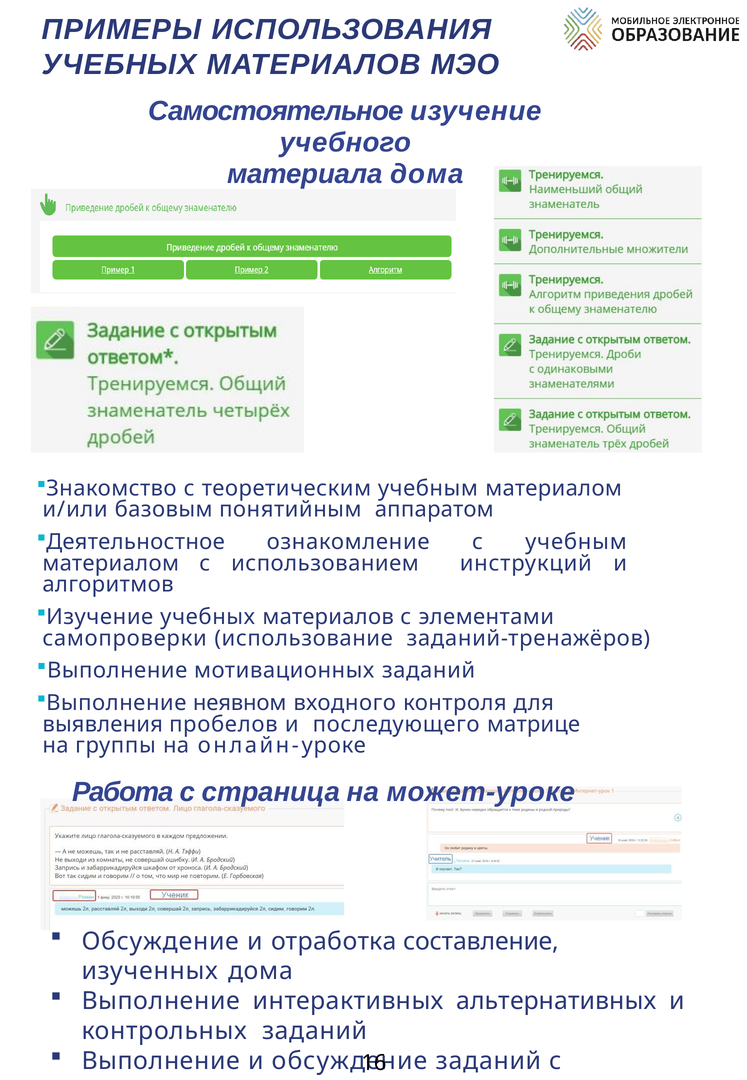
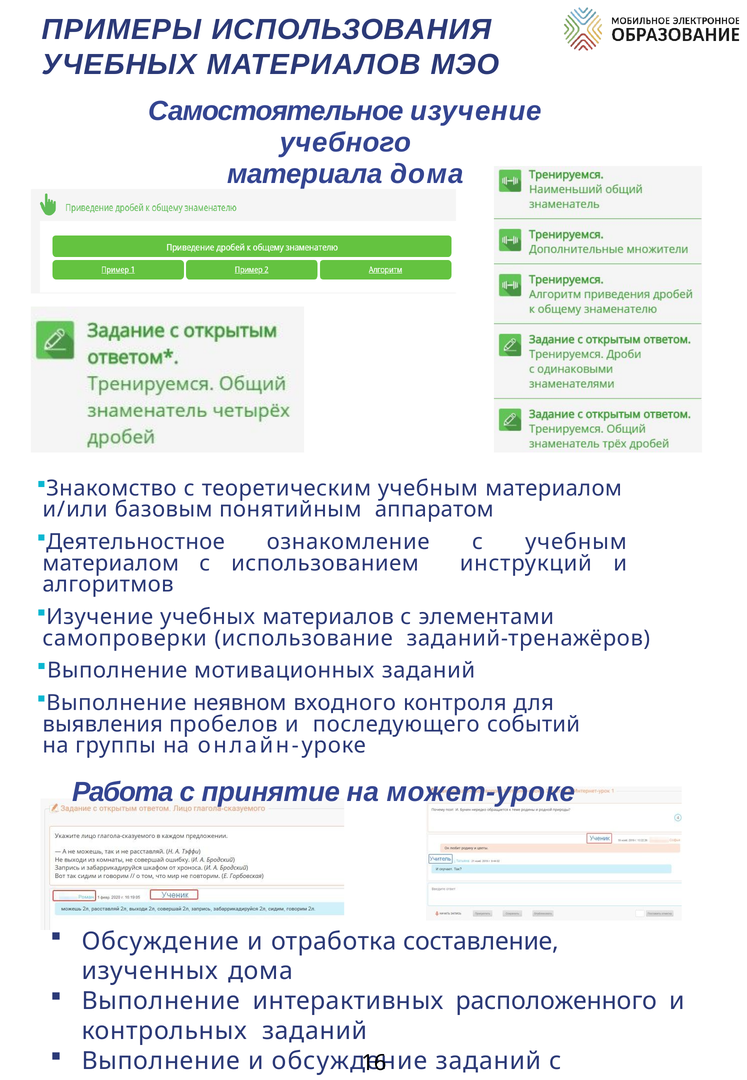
матрице: матрице -> событий
страница: страница -> принятие
альтернативных: альтернативных -> расположенного
